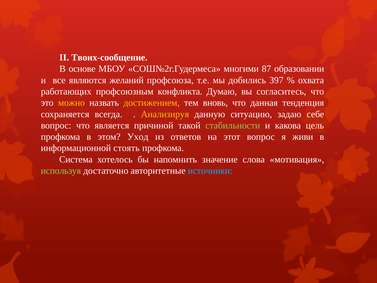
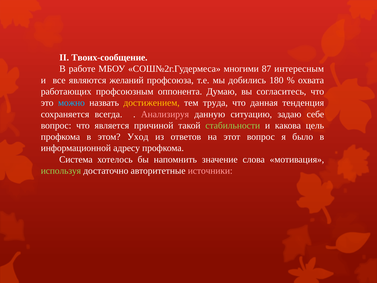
основе: основе -> работе
образовании: образовании -> интересным
397: 397 -> 180
конфликта: конфликта -> оппонента
можно colour: yellow -> light blue
вновь: вновь -> труда
Анализируя colour: yellow -> pink
живи: живи -> было
стоять: стоять -> адресу
источники colour: light blue -> pink
